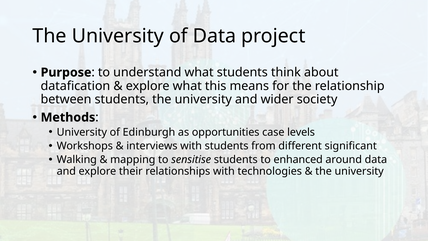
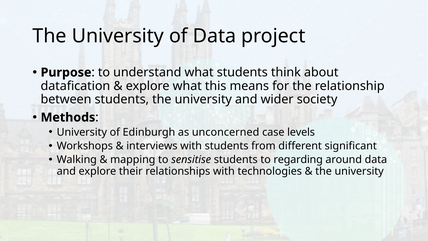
opportunities: opportunities -> unconcerned
enhanced: enhanced -> regarding
